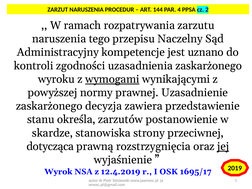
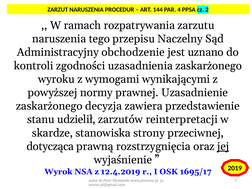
kompetencje: kompetencje -> obchodzenie
wymogami underline: present -> none
określa: określa -> udzielił
postanowienie: postanowienie -> reinterpretacji
